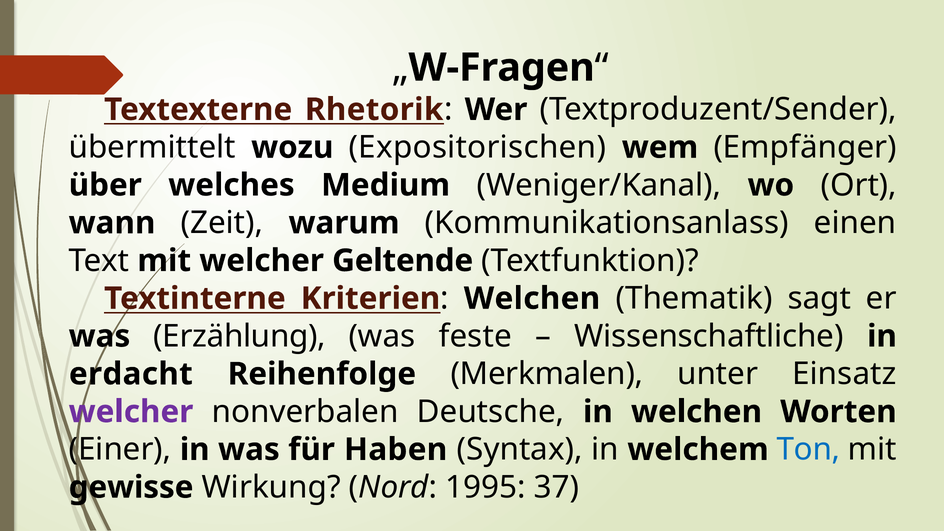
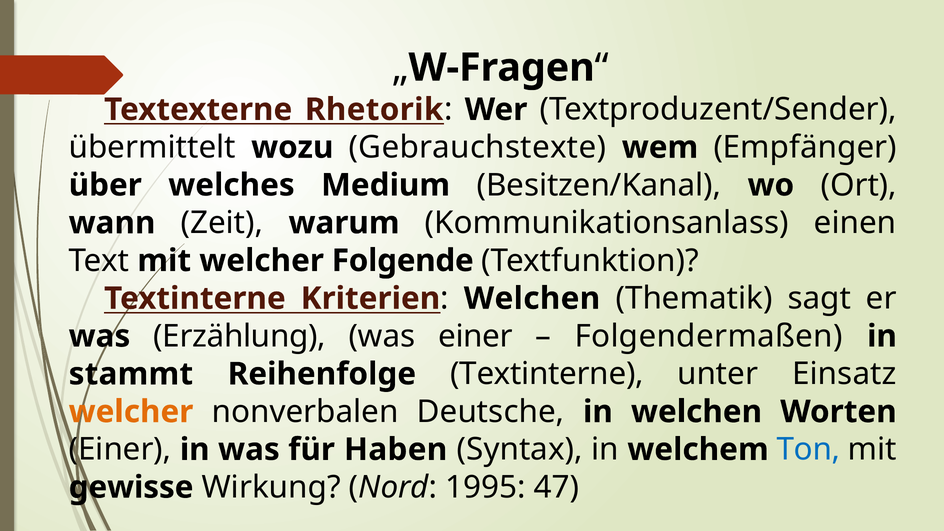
Expositorischen: Expositorischen -> Gebrauchstexte
Weniger/Kanal: Weniger/Kanal -> Besitzen/Kanal
Geltende: Geltende -> Folgende
was feste: feste -> einer
Wissenschaftliche: Wissenschaftliche -> Folgendermaßen
erdacht: erdacht -> stammt
Reihenfolge Merkmalen: Merkmalen -> Textinterne
welcher at (131, 412) colour: purple -> orange
37: 37 -> 47
